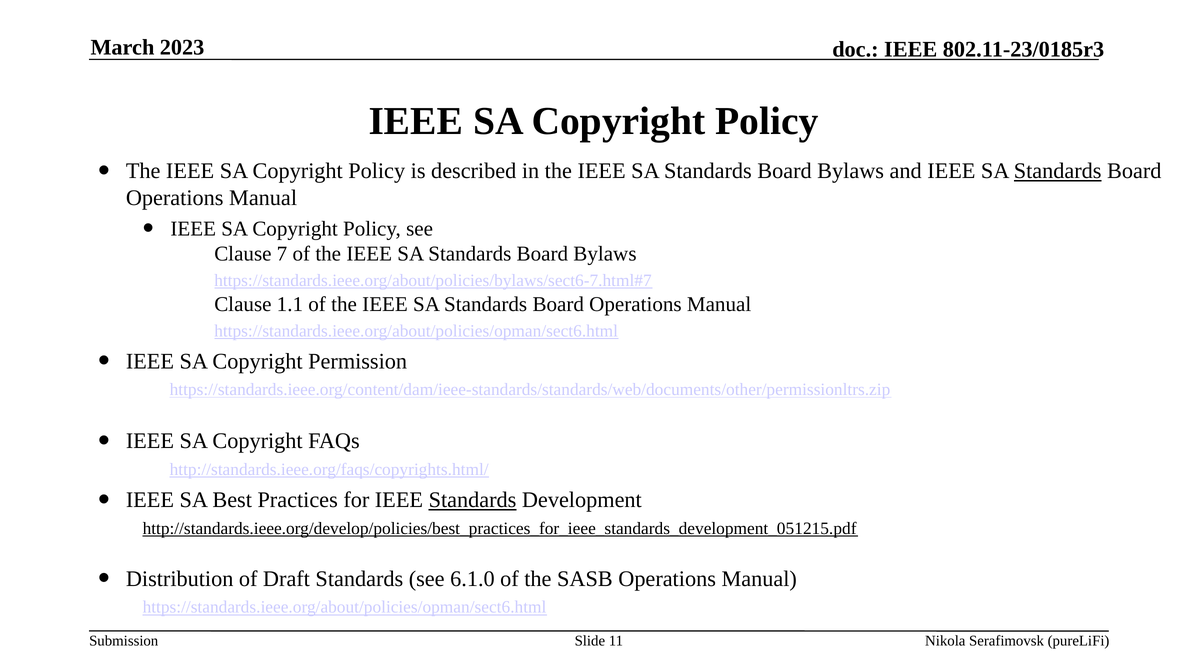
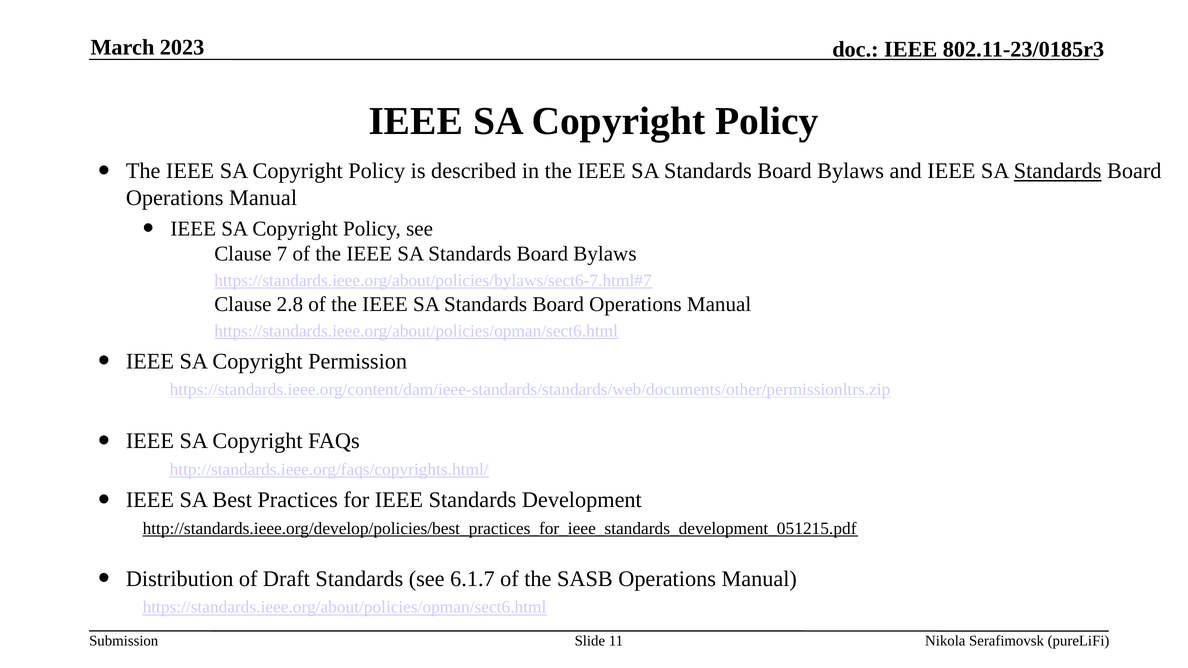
1.1: 1.1 -> 2.8
Standards at (473, 500) underline: present -> none
6.1.0: 6.1.0 -> 6.1.7
